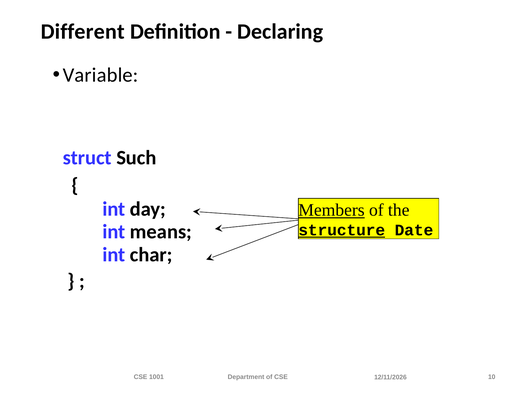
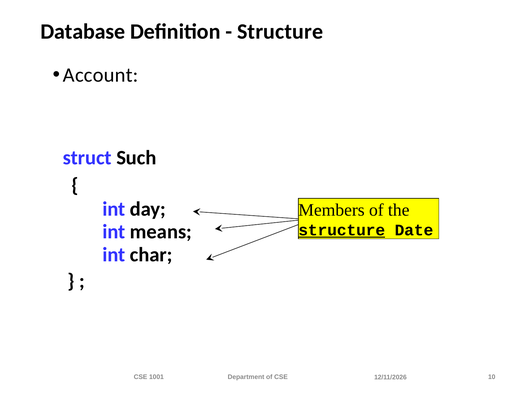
Different: Different -> Database
Declaring at (280, 32): Declaring -> Structure
Variable: Variable -> Account
Members underline: present -> none
